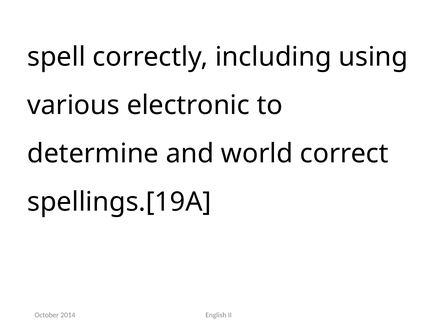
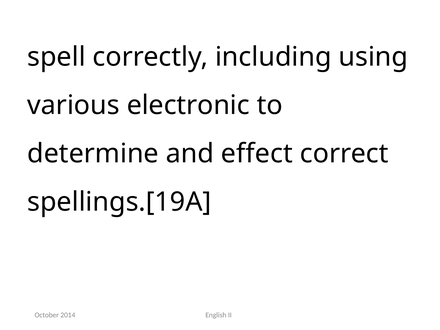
world: world -> effect
